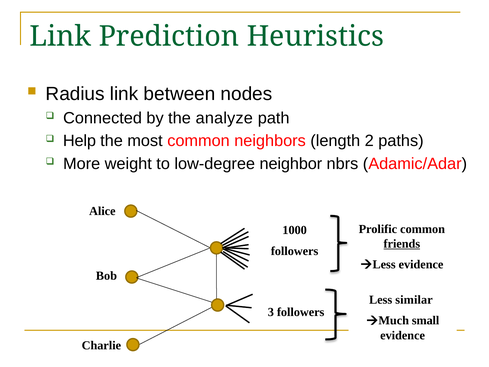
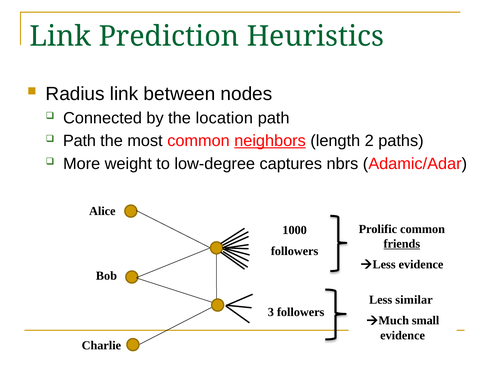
analyze: analyze -> location
Help at (79, 141): Help -> Path
neighbors underline: none -> present
neighbor: neighbor -> captures
